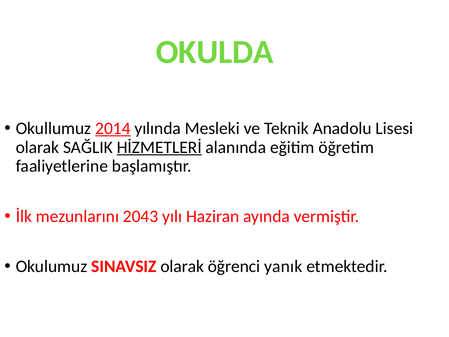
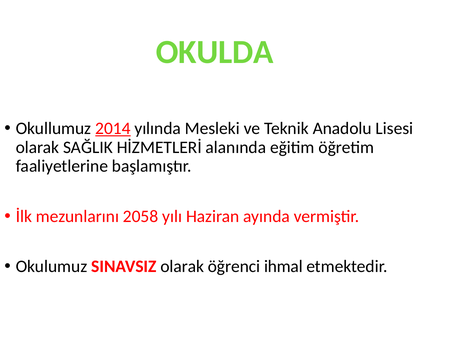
HİZMETLERİ underline: present -> none
2043: 2043 -> 2058
yanık: yanık -> ihmal
